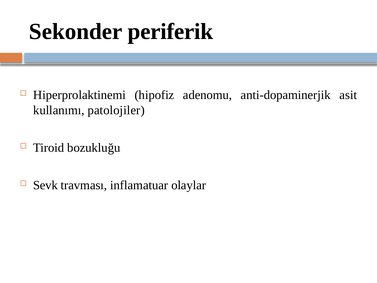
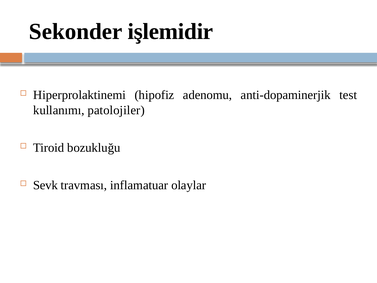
periferik: periferik -> işlemidir
asit: asit -> test
